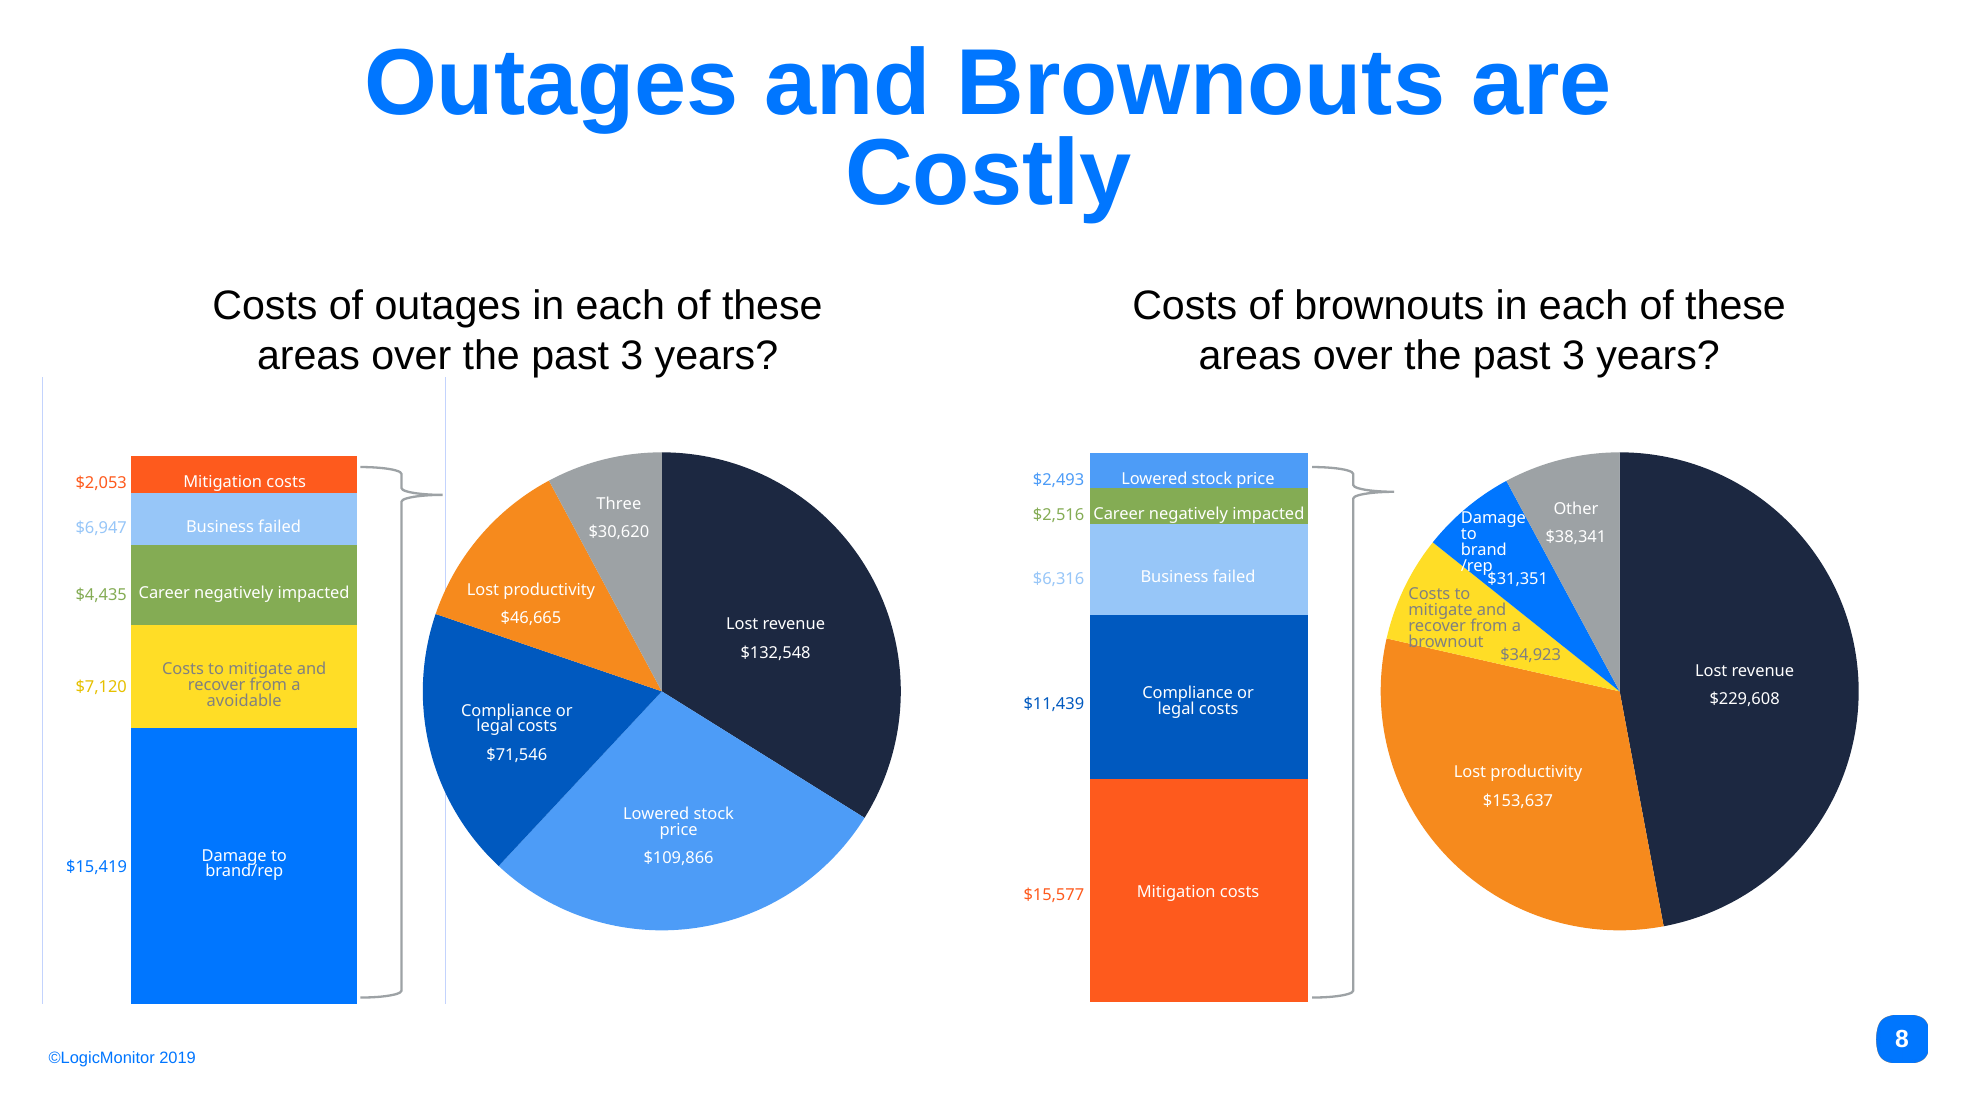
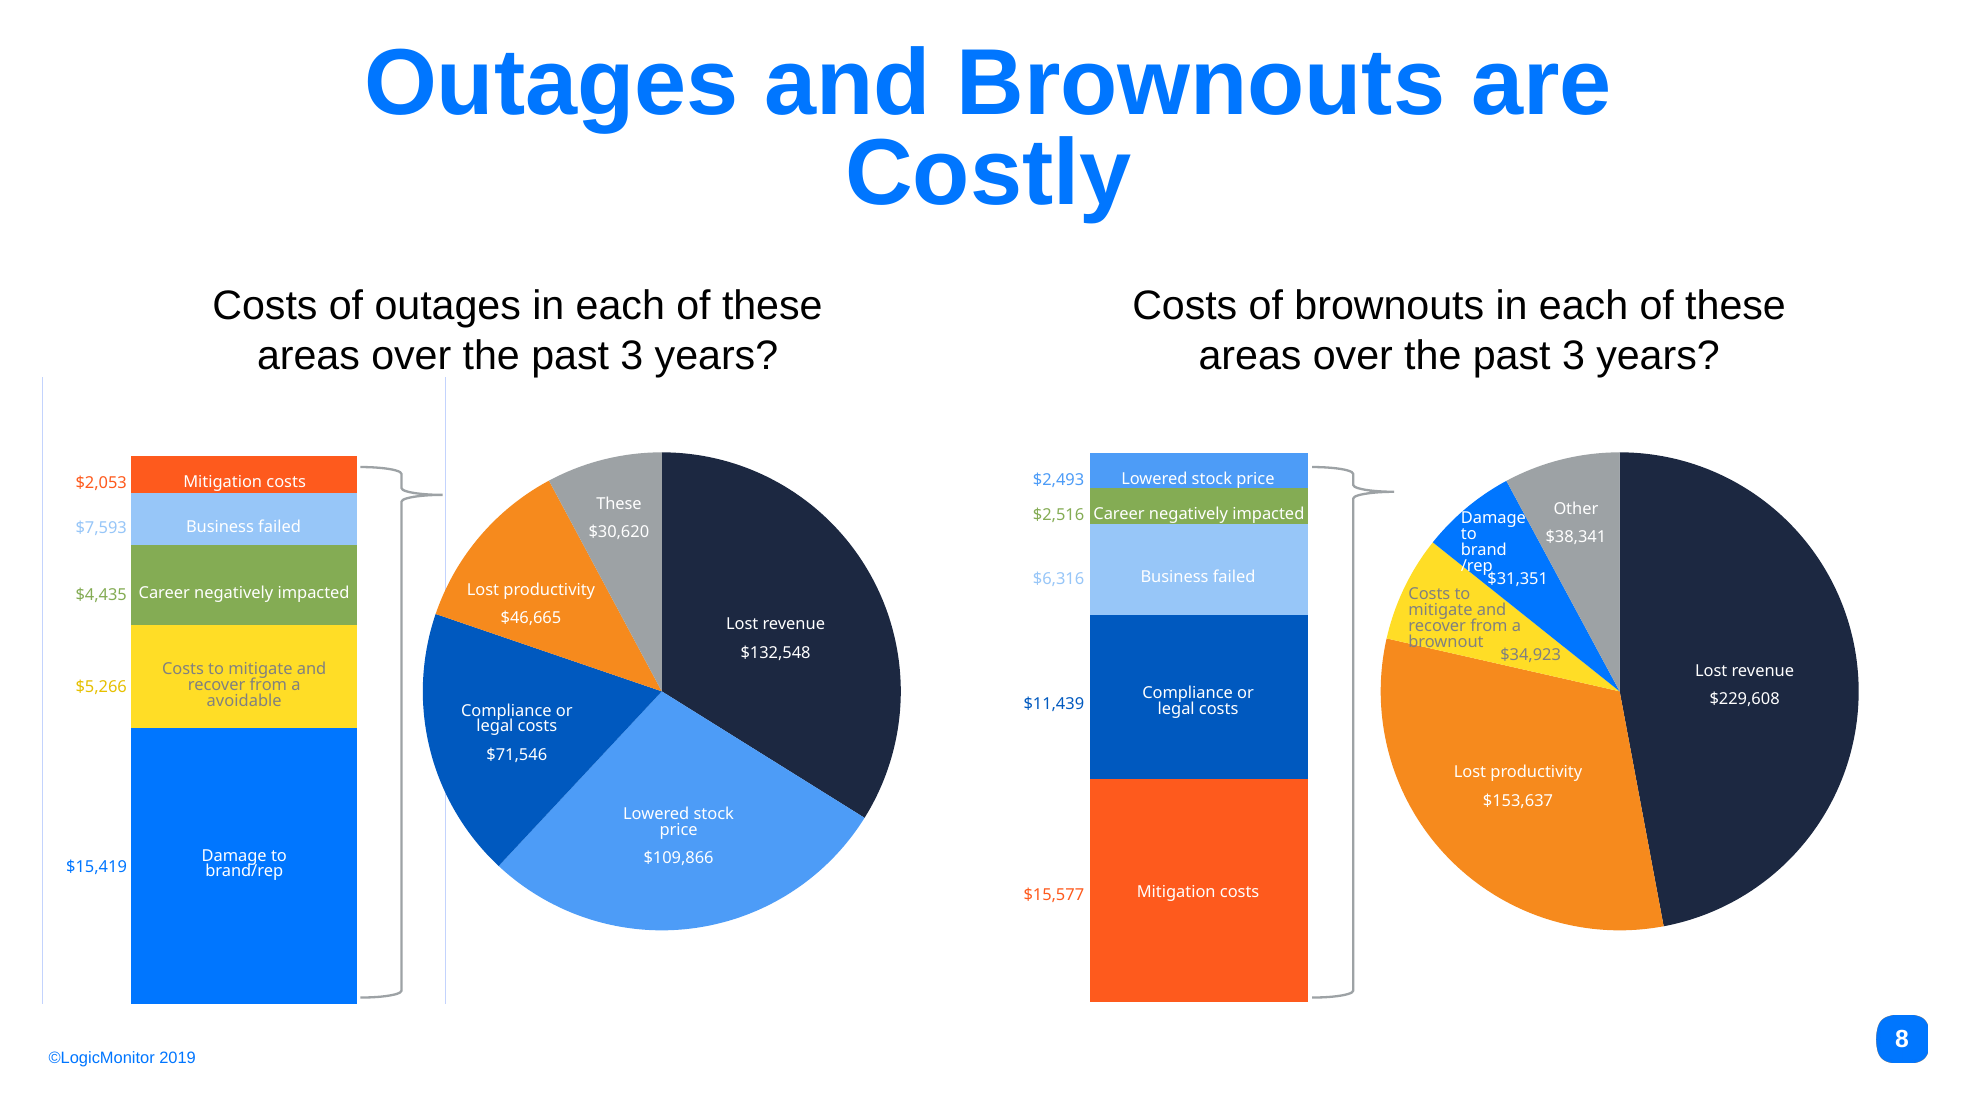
Three at (619, 504): Three -> These
$6,947: $6,947 -> $7,593
$7,120: $7,120 -> $5,266
